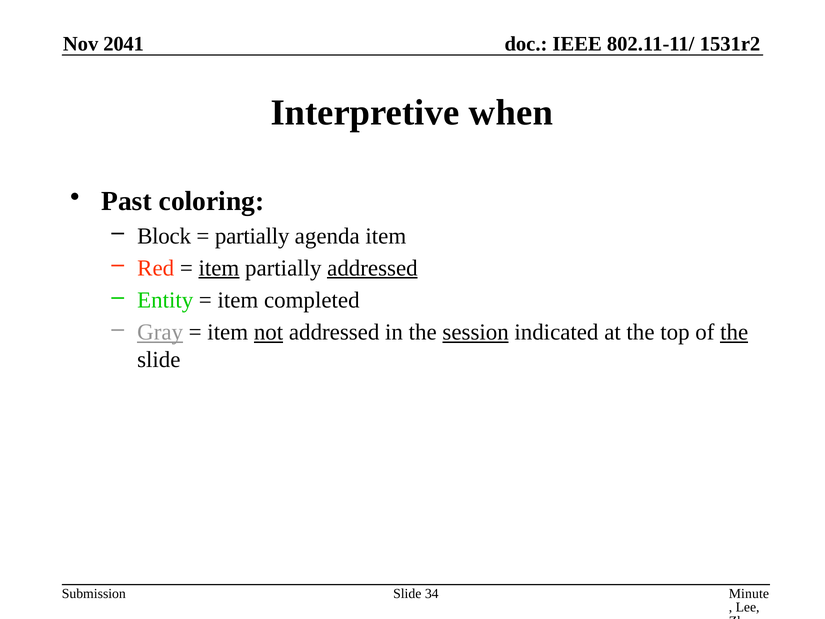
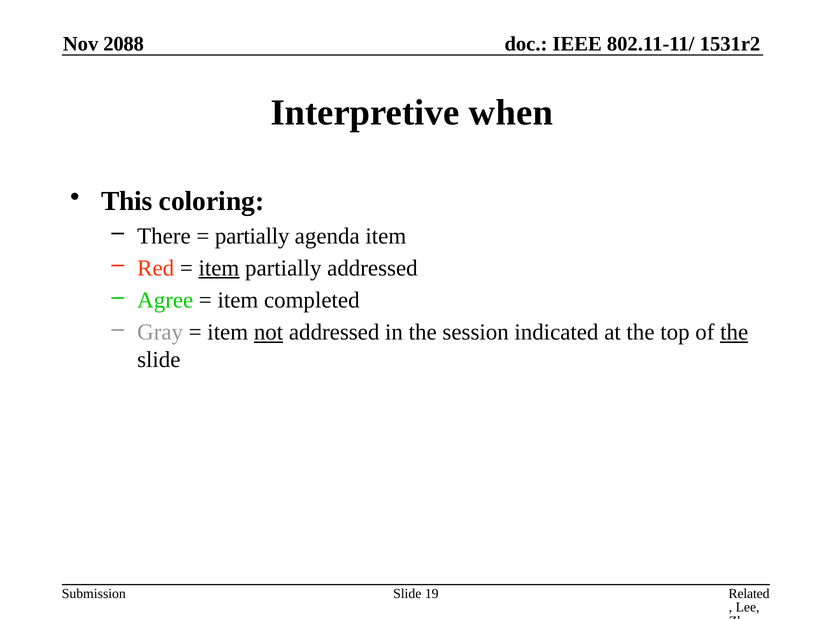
2041: 2041 -> 2088
Past: Past -> This
Block: Block -> There
addressed at (372, 268) underline: present -> none
Entity: Entity -> Agree
Gray underline: present -> none
session underline: present -> none
Minute: Minute -> Related
34: 34 -> 19
